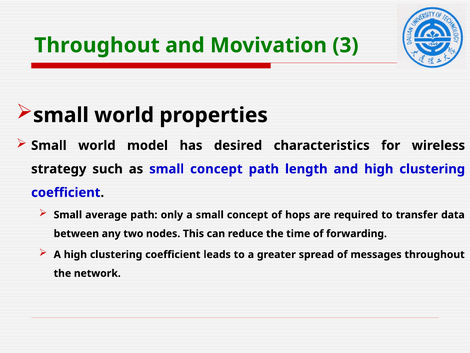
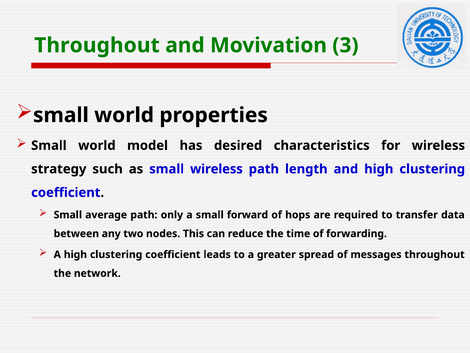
as small concept: concept -> wireless
a small concept: concept -> forward
